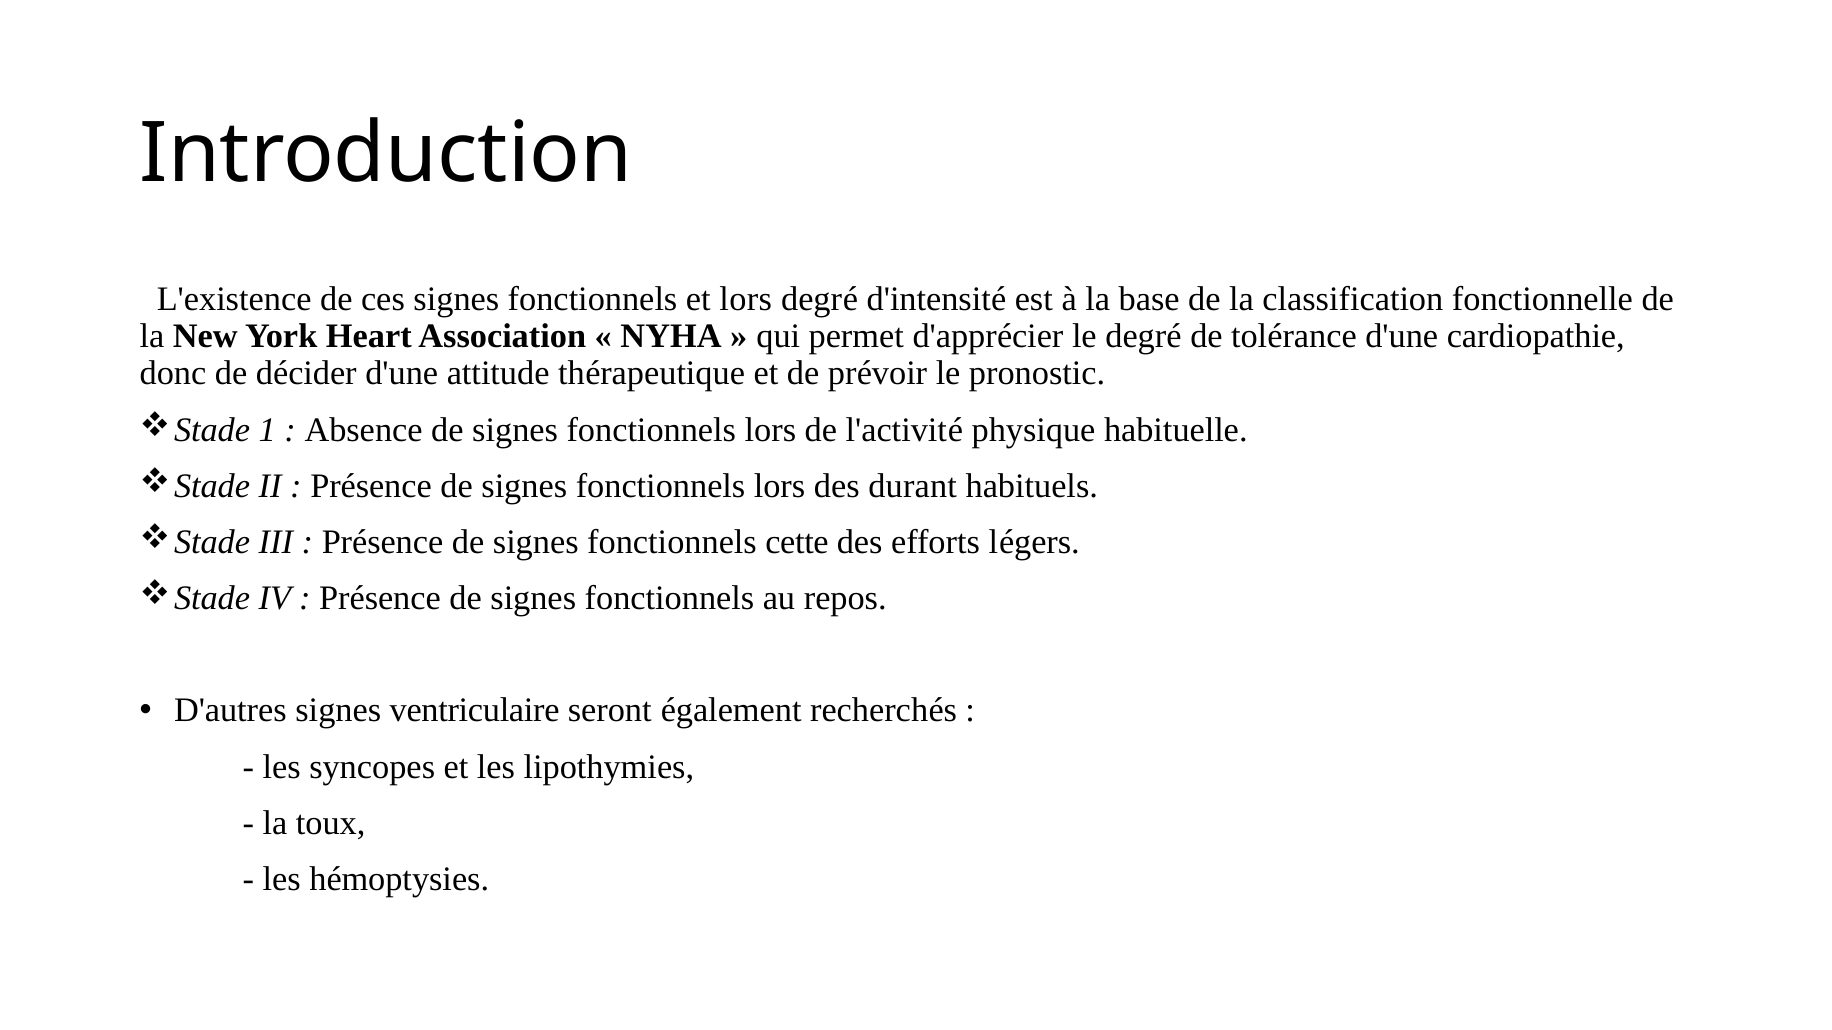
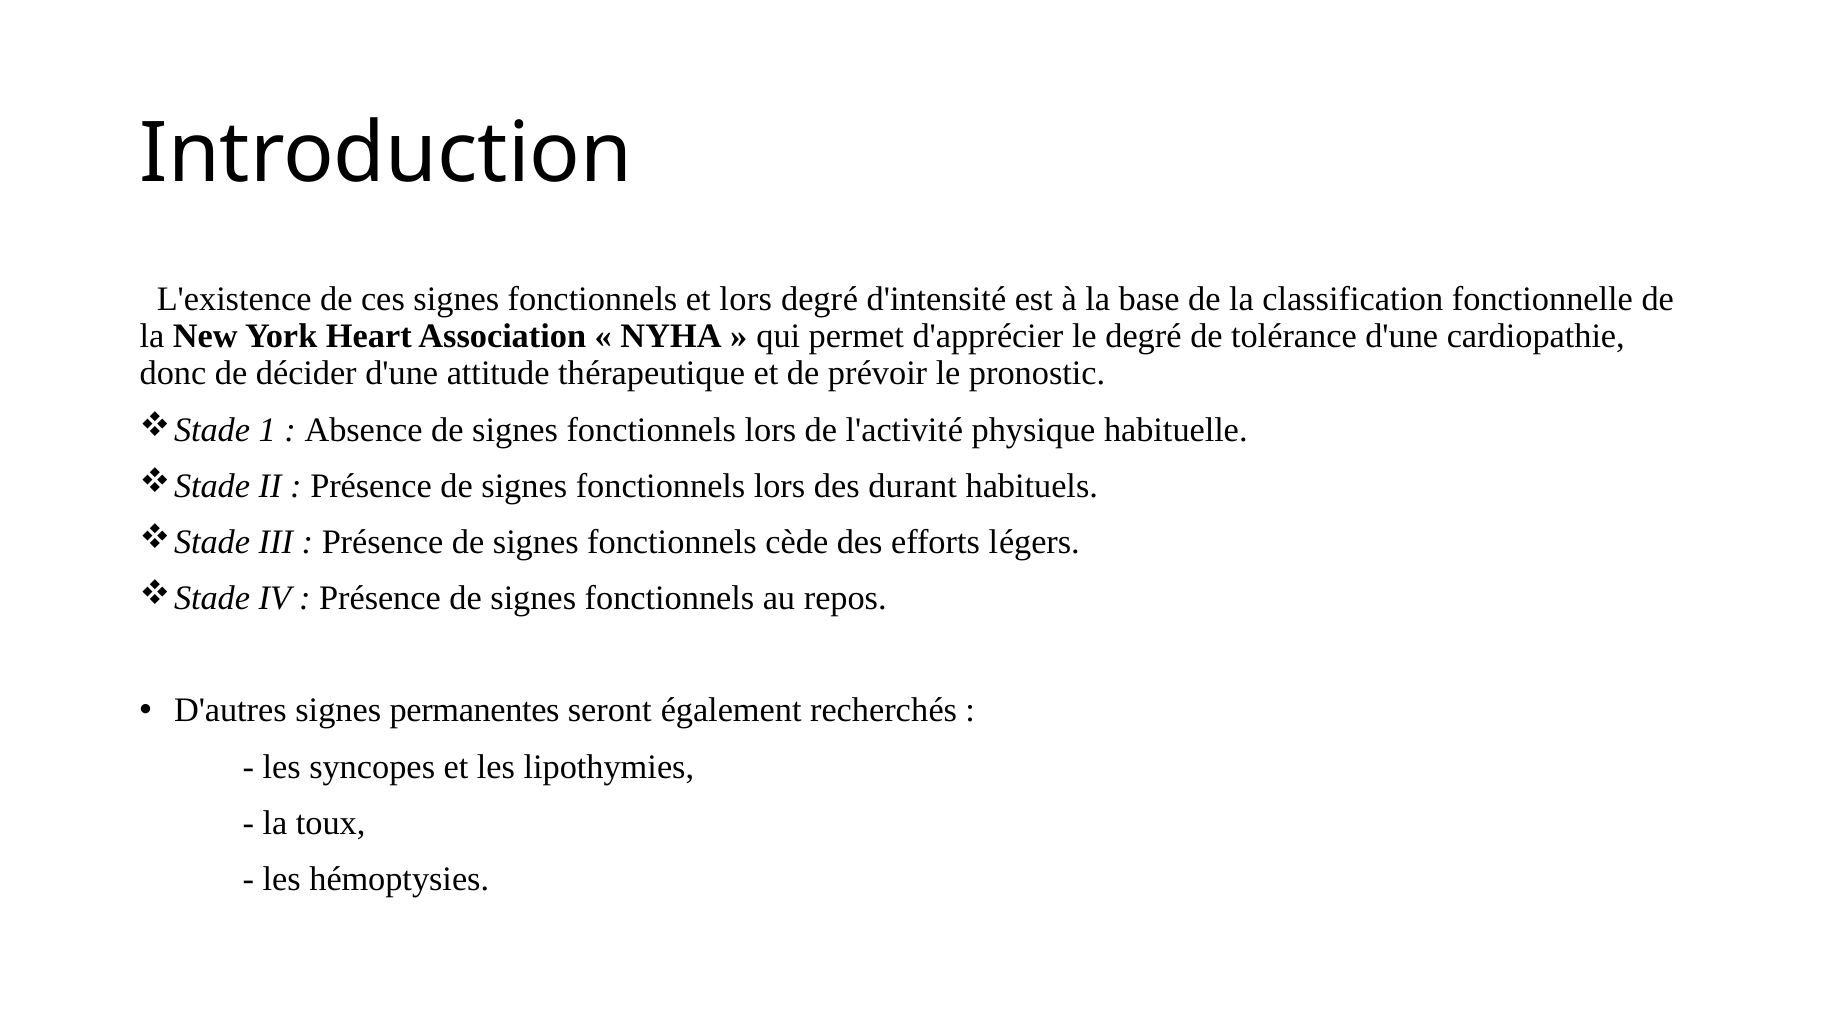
cette: cette -> cède
ventriculaire: ventriculaire -> permanentes
